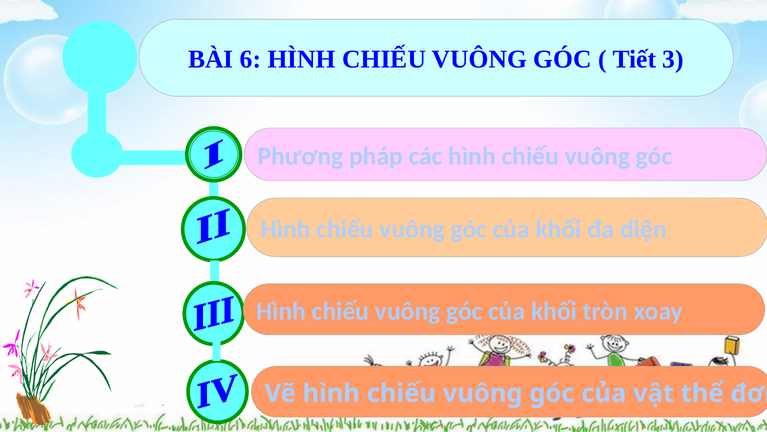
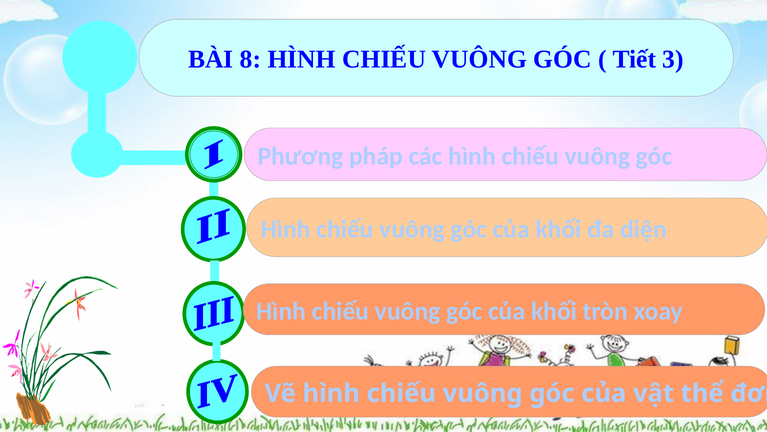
6: 6 -> 8
